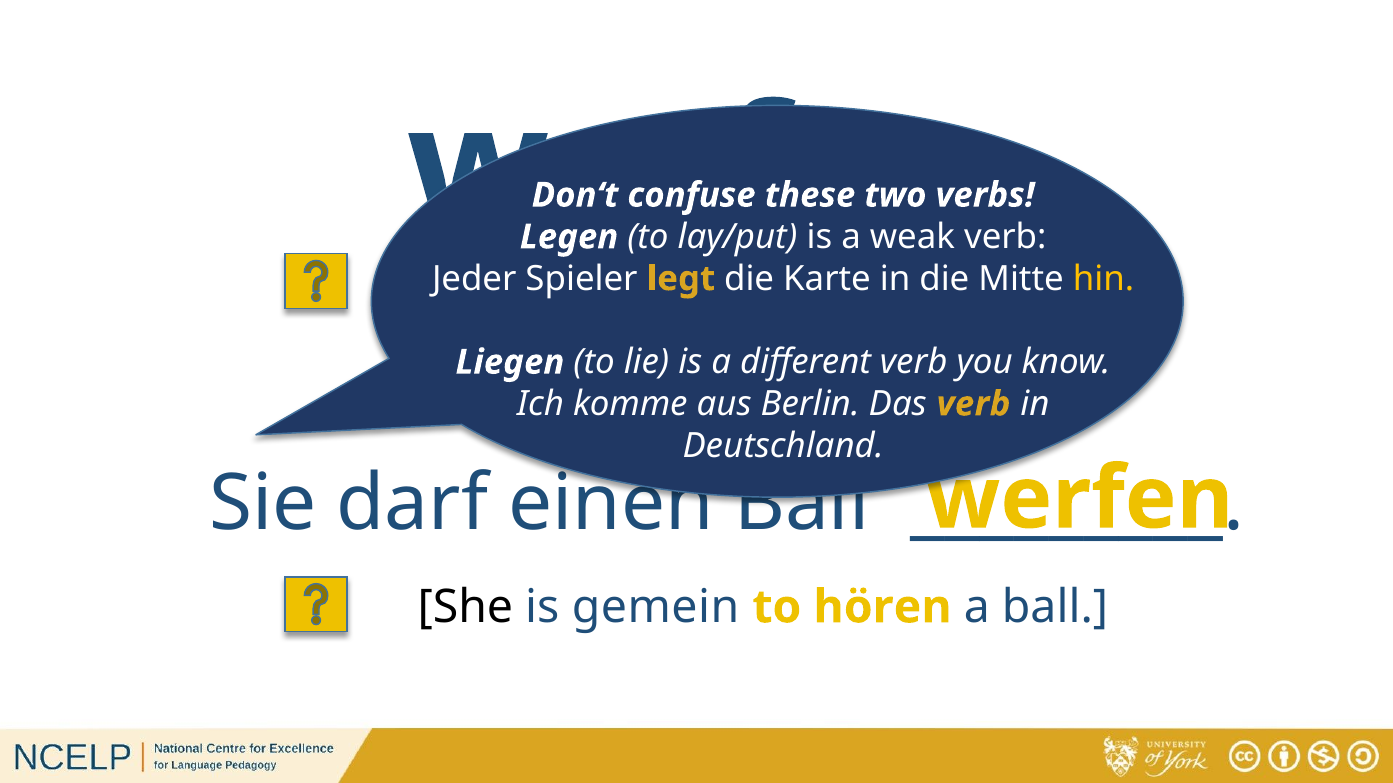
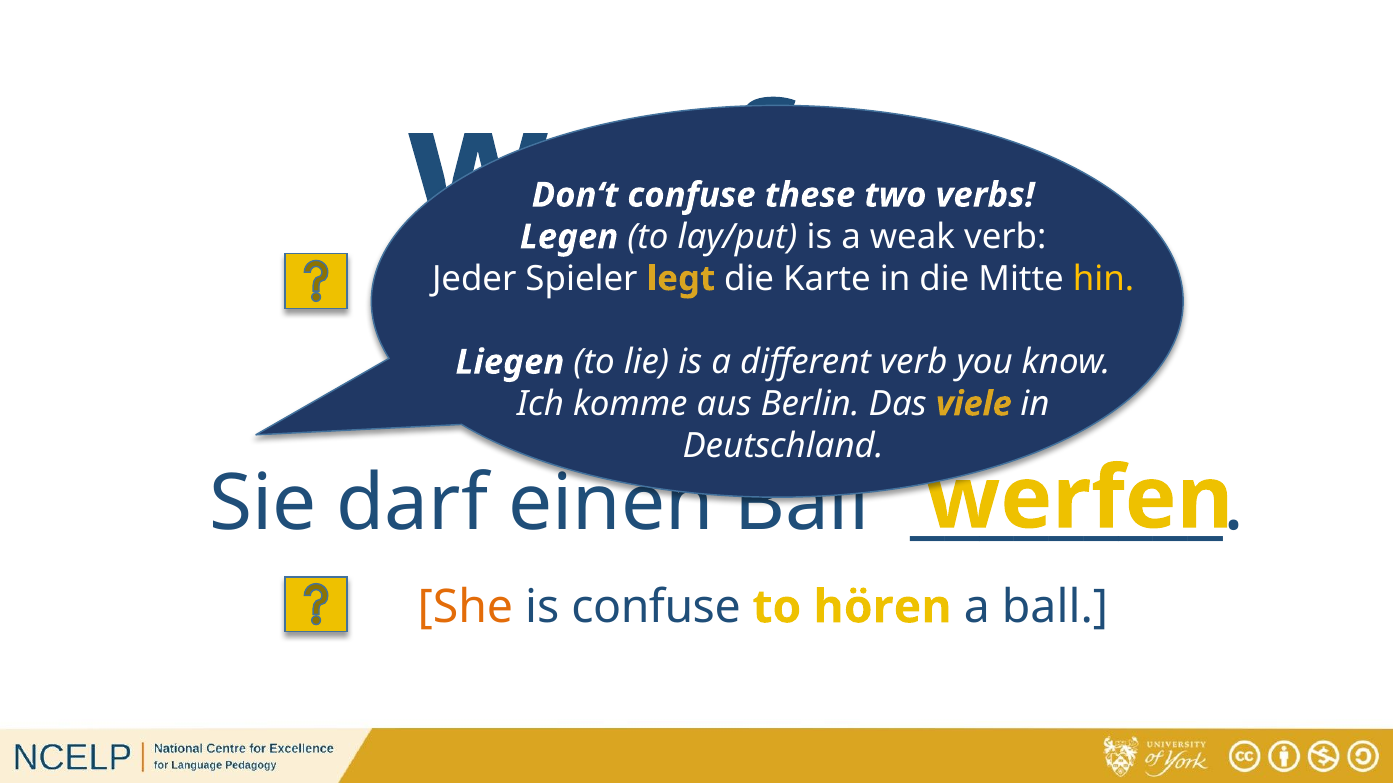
Das verb: verb -> viele
She colour: black -> orange
is gemein: gemein -> confuse
